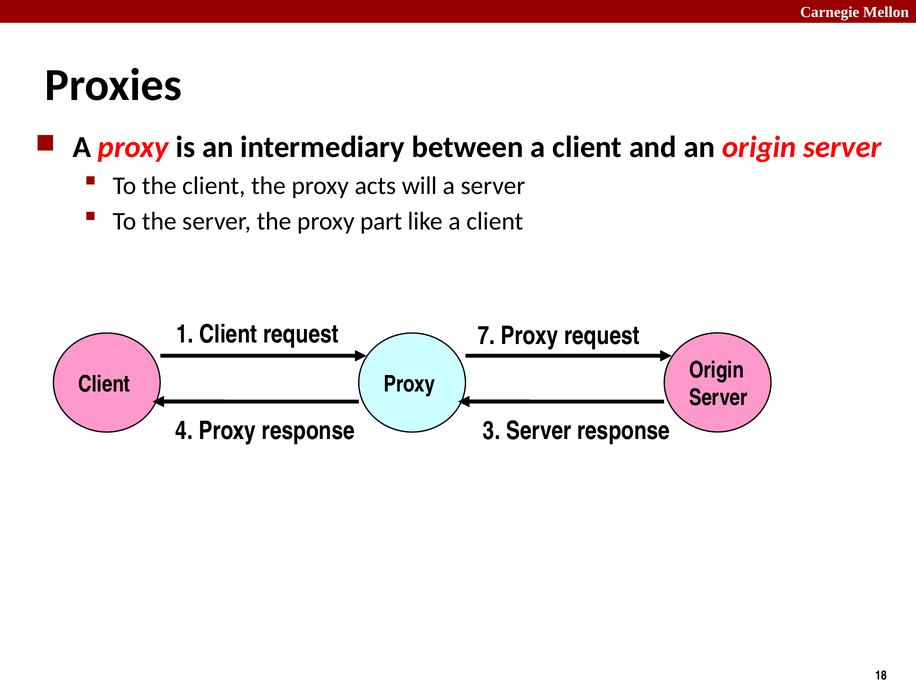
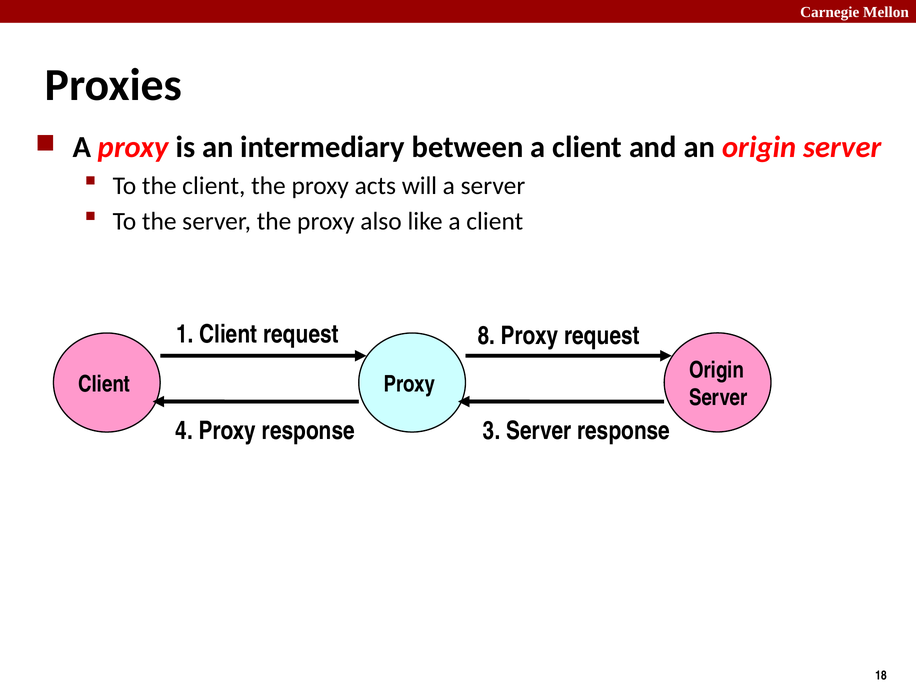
part: part -> also
7: 7 -> 8
